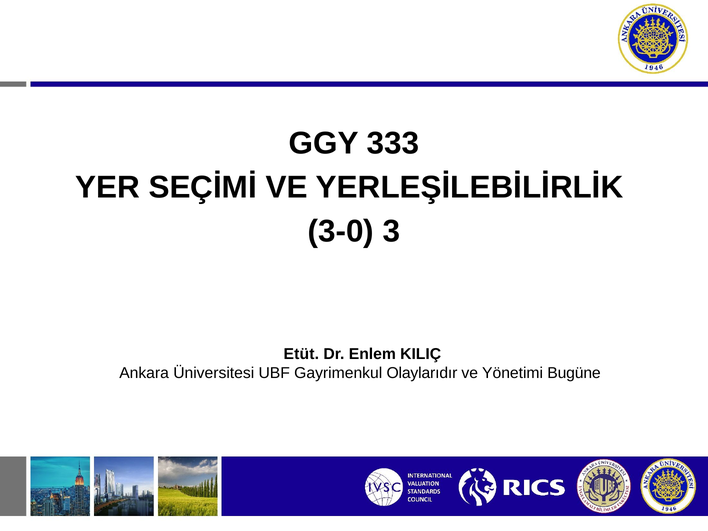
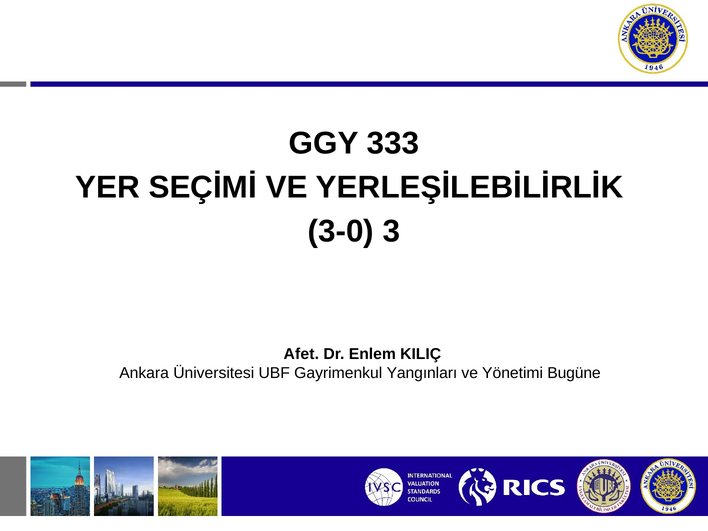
Etüt: Etüt -> Afet
Olaylarıdır: Olaylarıdır -> Yangınları
